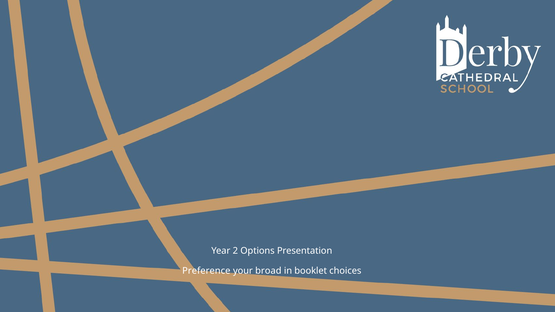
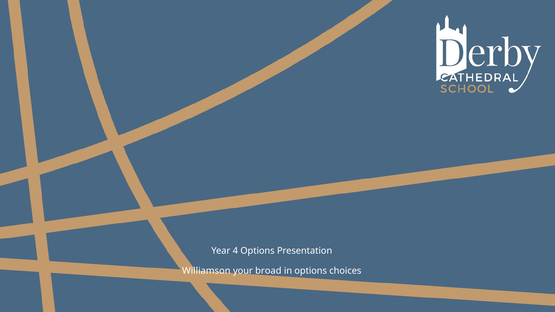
2: 2 -> 4
Preference: Preference -> Williamson
in booklet: booklet -> options
